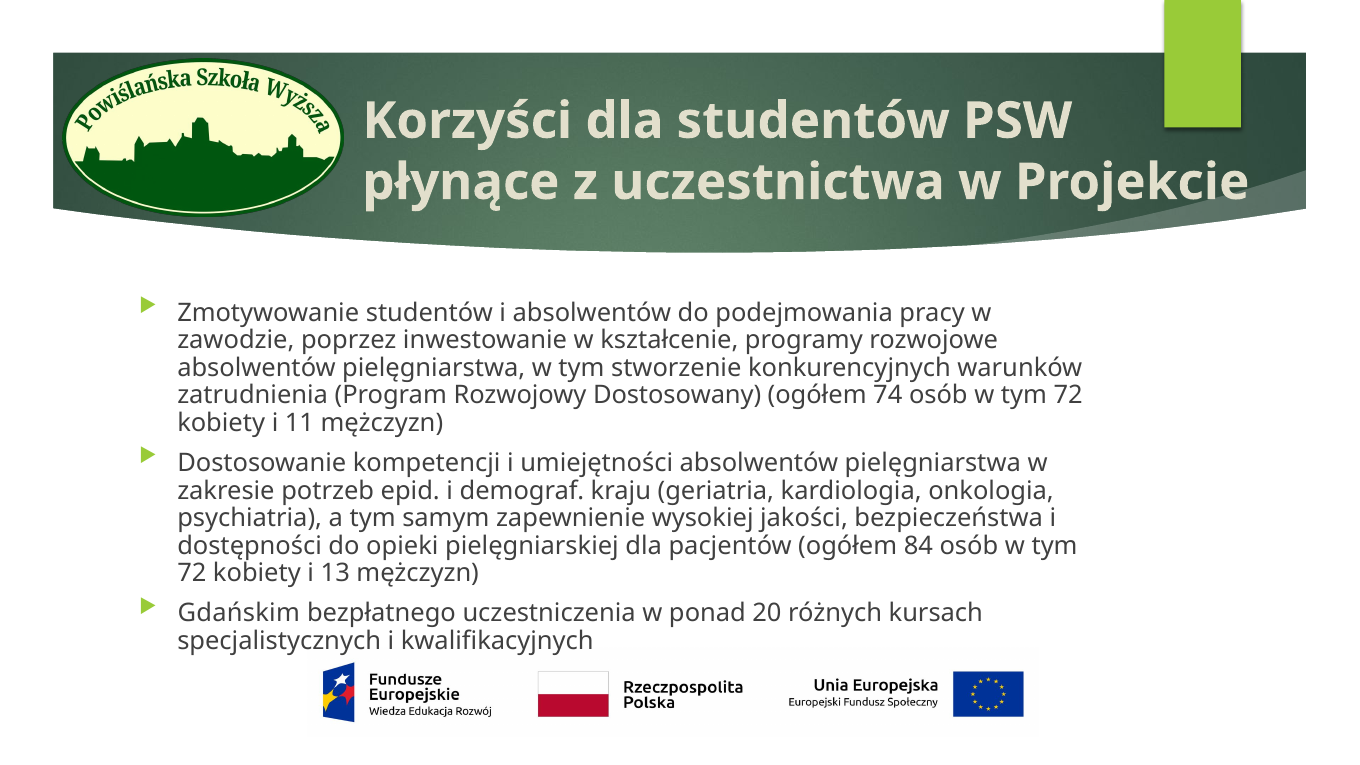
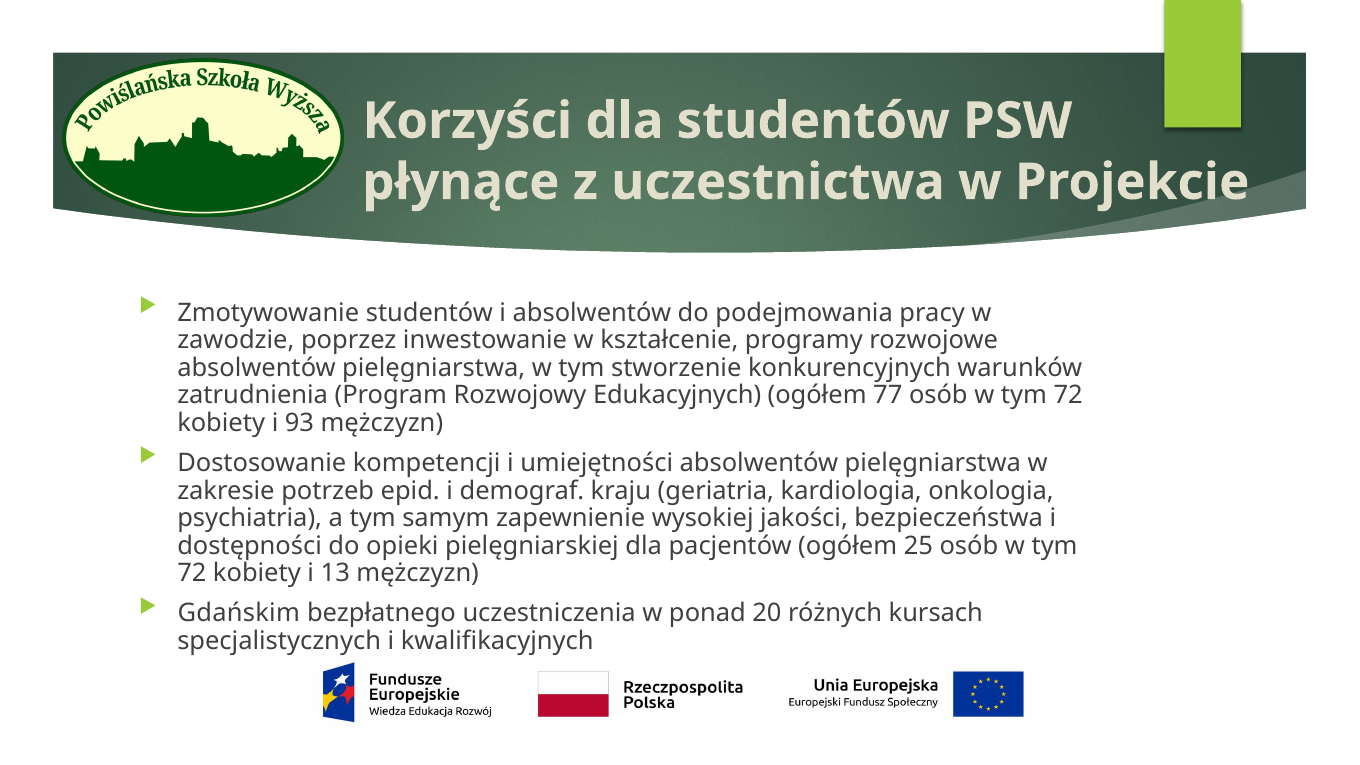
Dostosowany: Dostosowany -> Edukacyjnych
74: 74 -> 77
11: 11 -> 93
84: 84 -> 25
